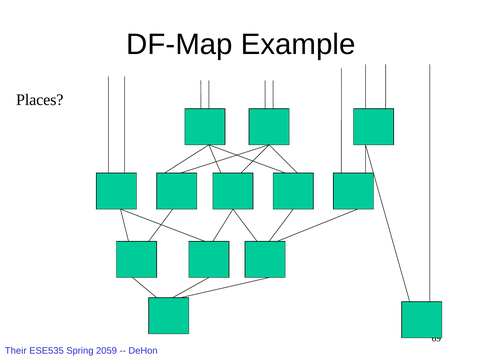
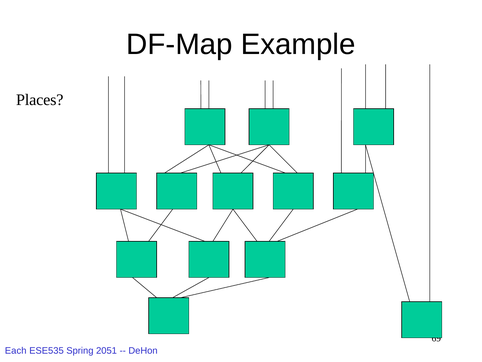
Their: Their -> Each
2059: 2059 -> 2051
